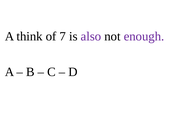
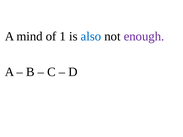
think: think -> mind
7: 7 -> 1
also colour: purple -> blue
